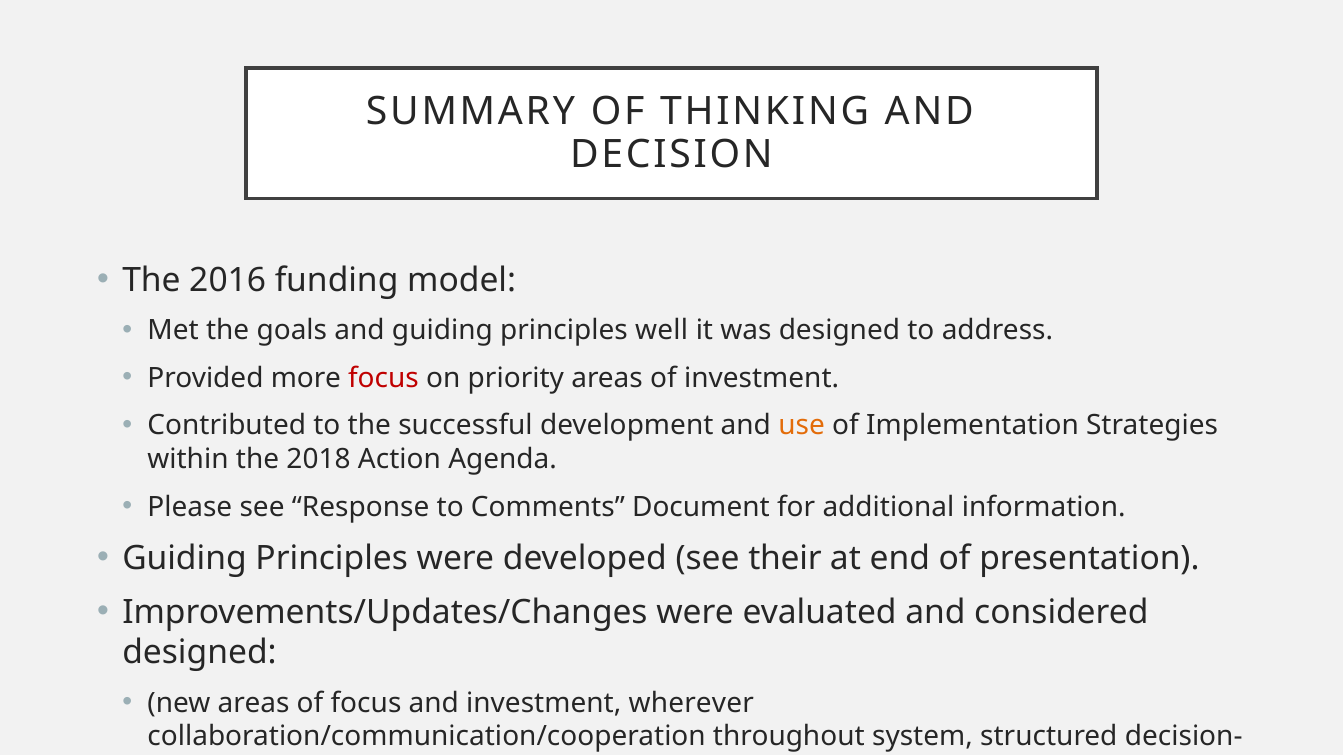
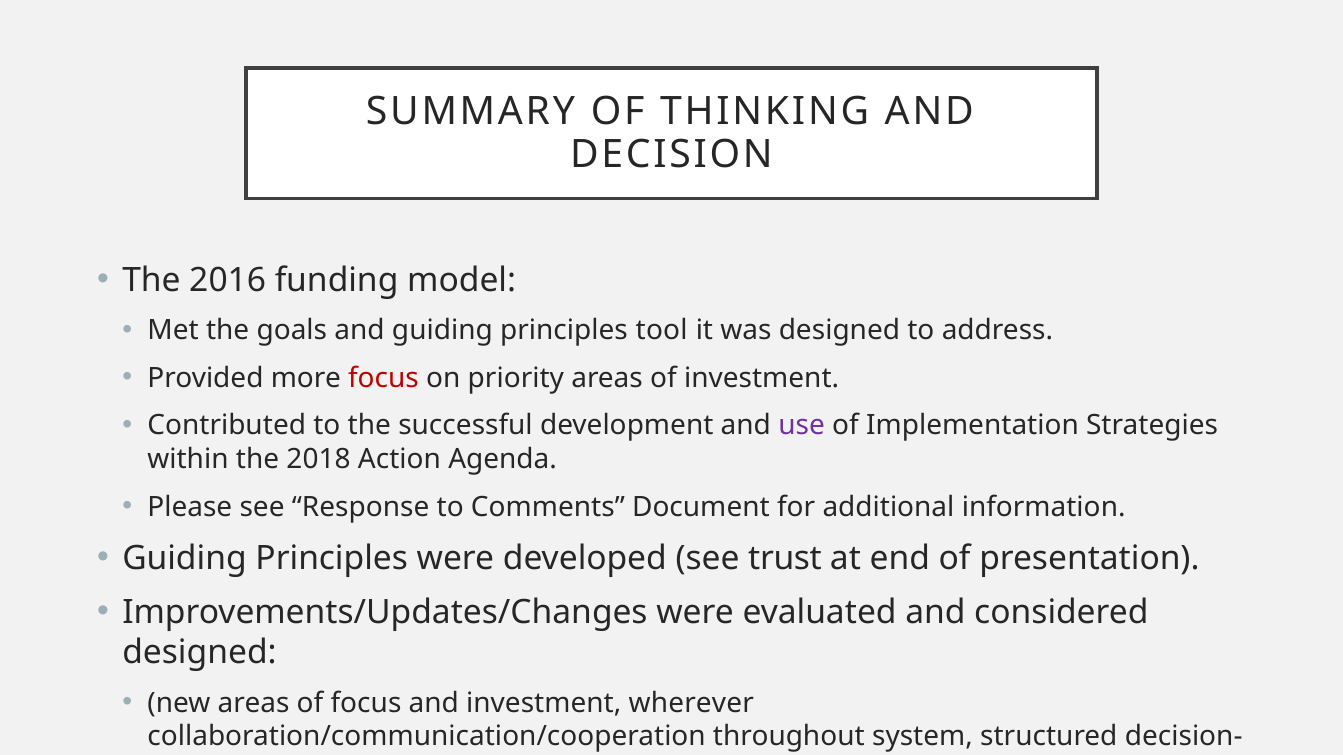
well: well -> tool
use colour: orange -> purple
see their: their -> trust
